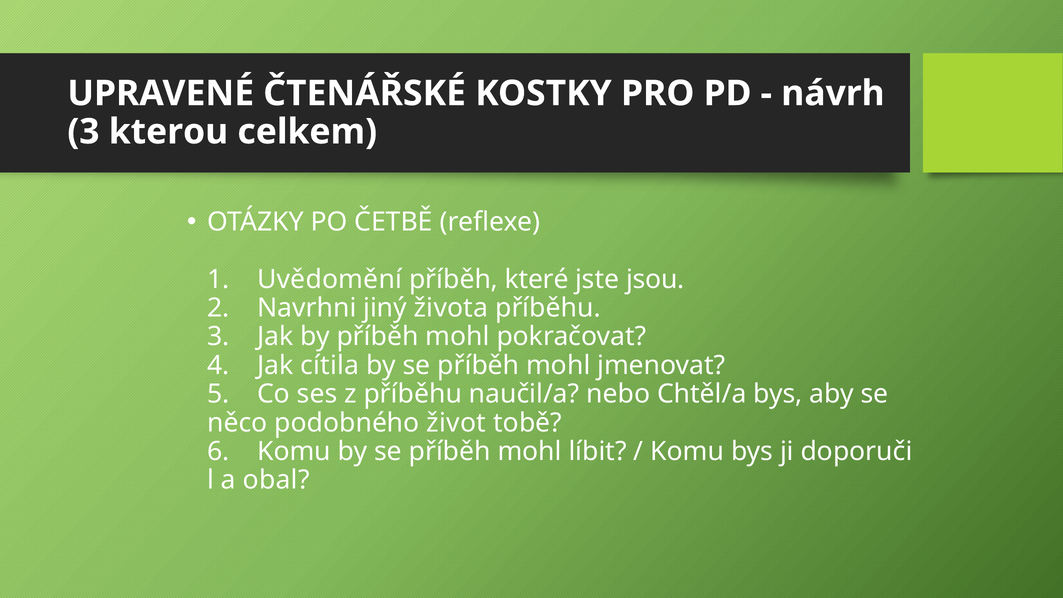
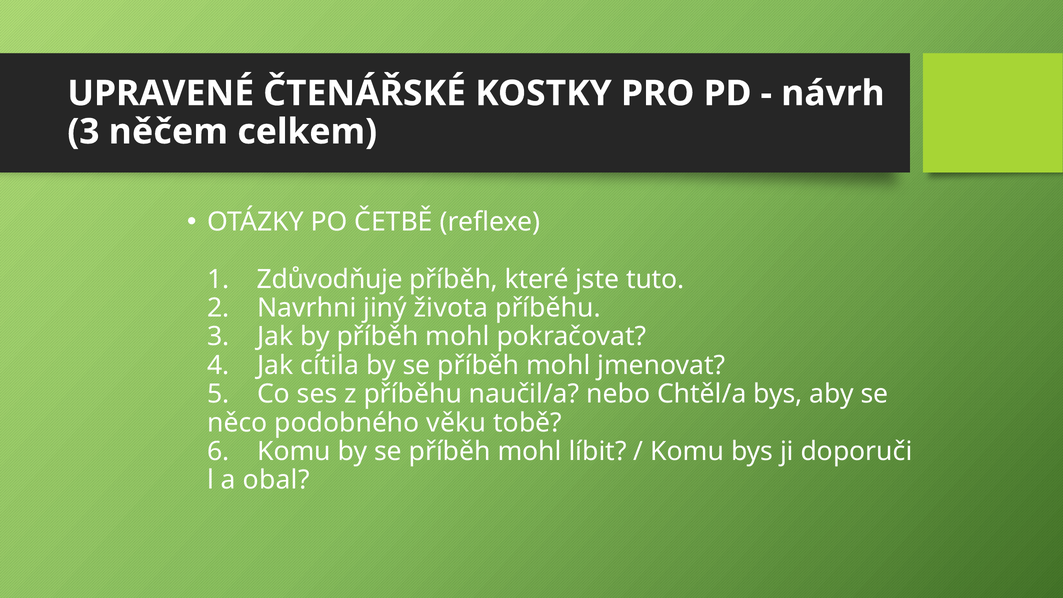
kterou: kterou -> něčem
Uvědomění: Uvědomění -> Zdůvodňuje
jsou: jsou -> tuto
život: život -> věku
